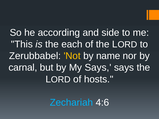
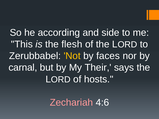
each: each -> flesh
name: name -> faces
My Says: Says -> Their
Zechariah colour: light blue -> pink
